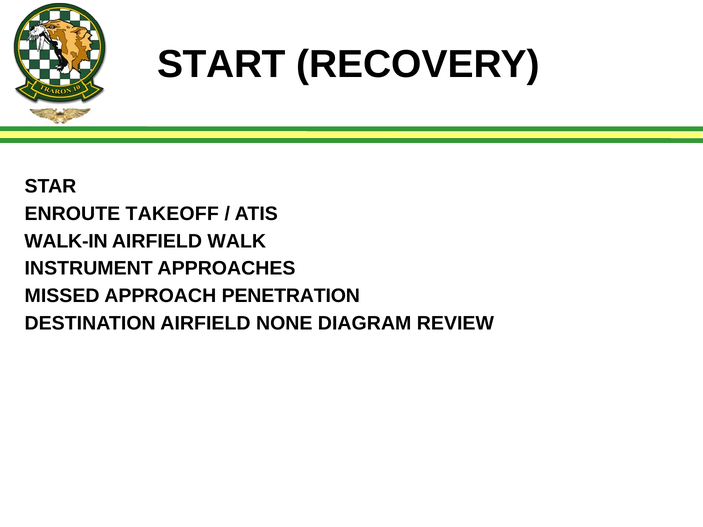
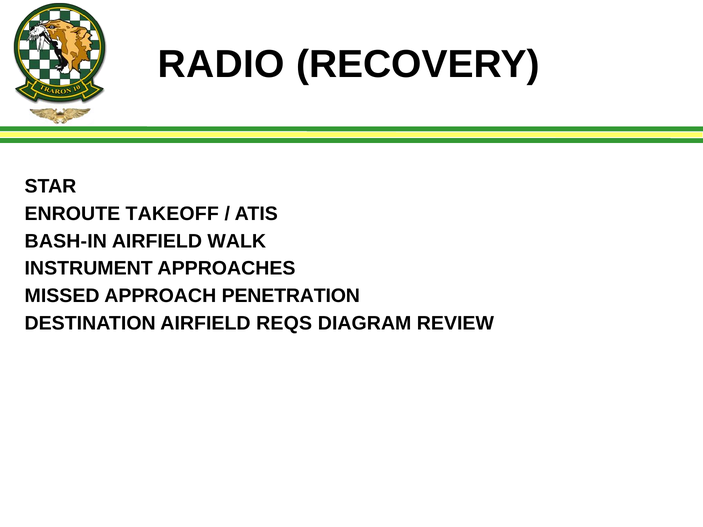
START: START -> RADIO
WALK-IN: WALK-IN -> BASH-IN
NONE: NONE -> REQS
